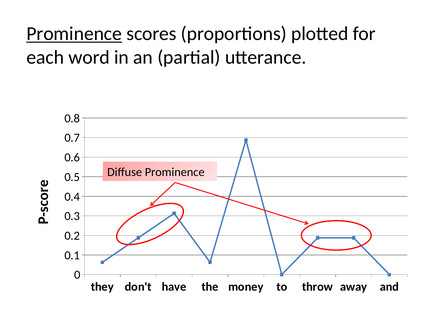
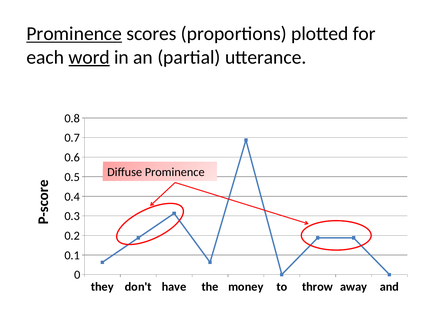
word underline: none -> present
